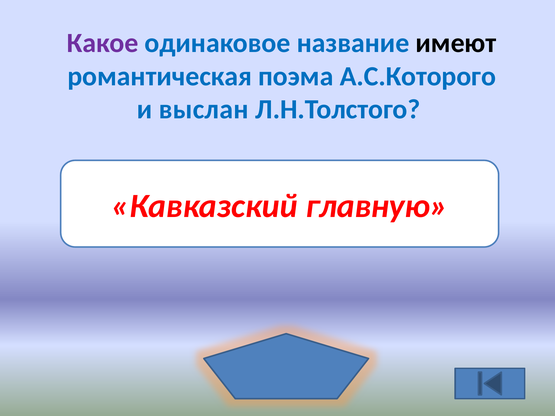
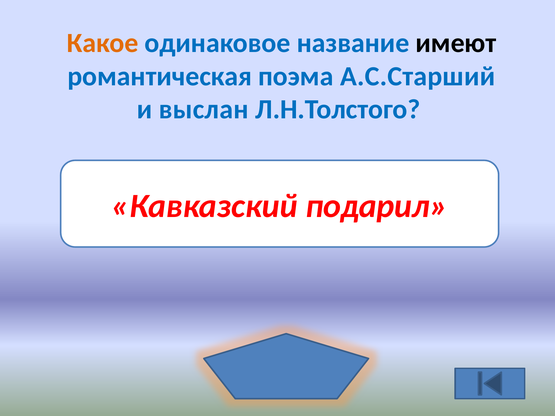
Какое colour: purple -> orange
А.С.Которого: А.С.Которого -> А.С.Старший
главную: главную -> подарил
